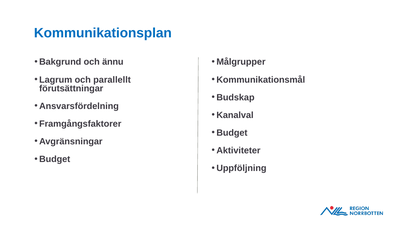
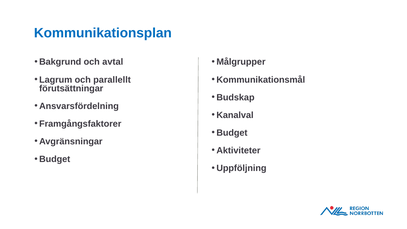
ännu: ännu -> avtal
